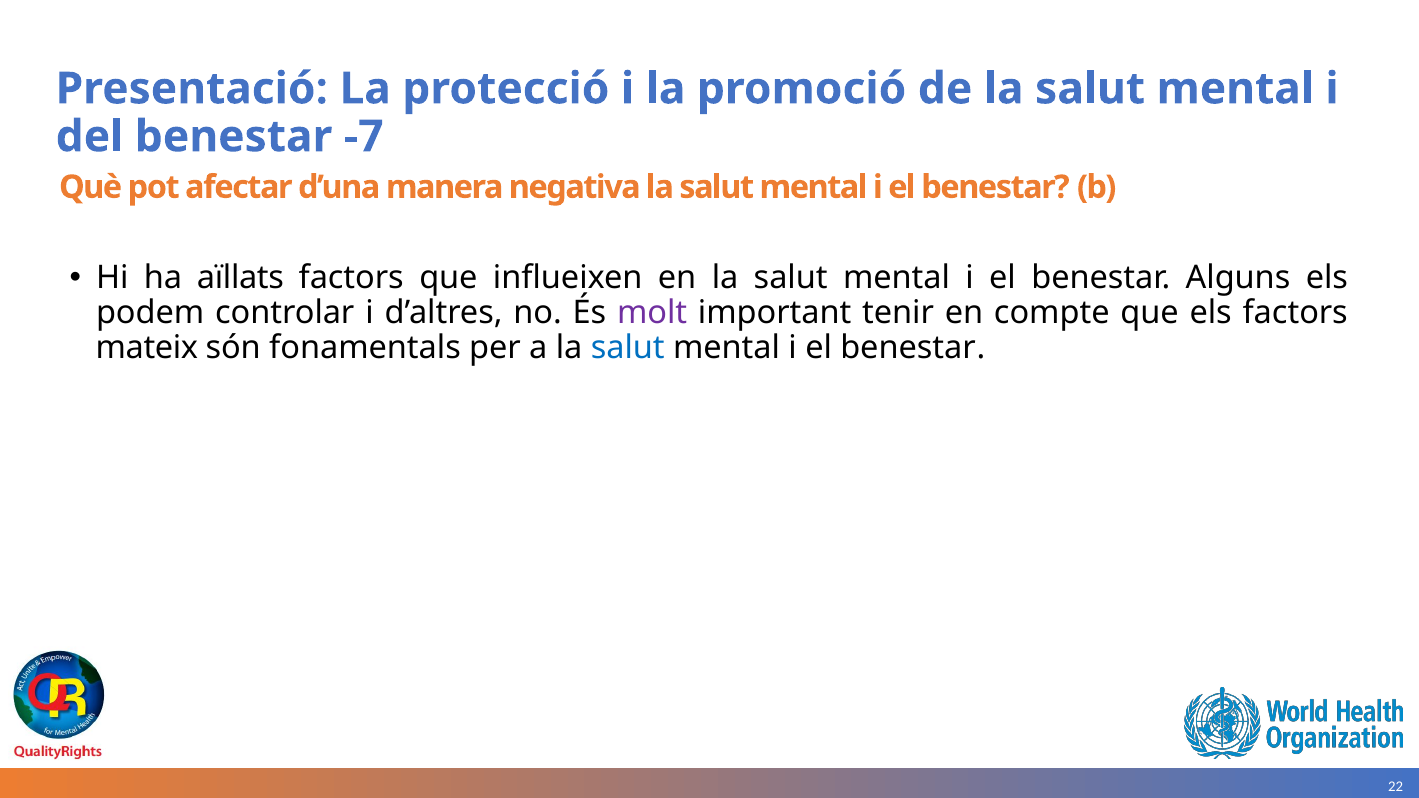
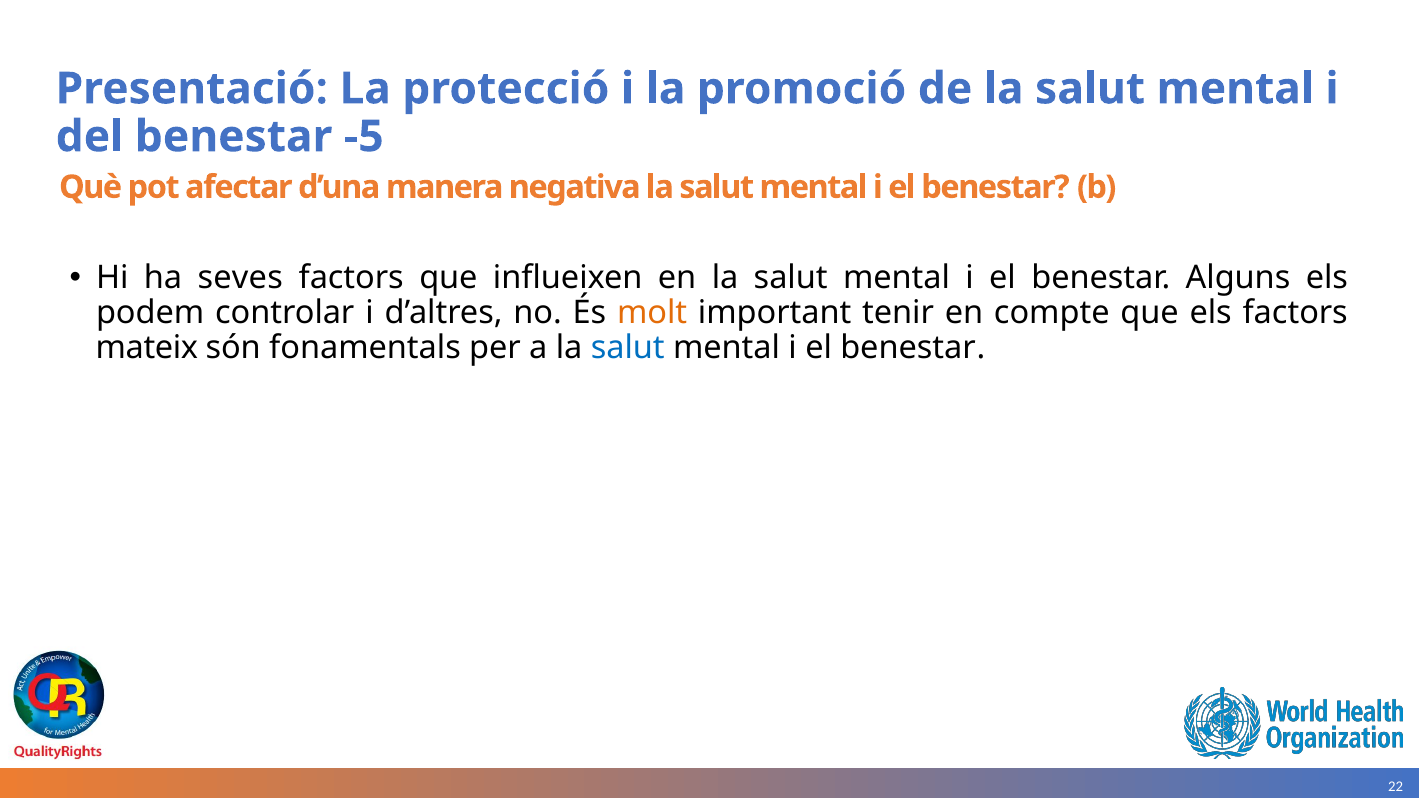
-7: -7 -> -5
aïllats: aïllats -> seves
molt colour: purple -> orange
